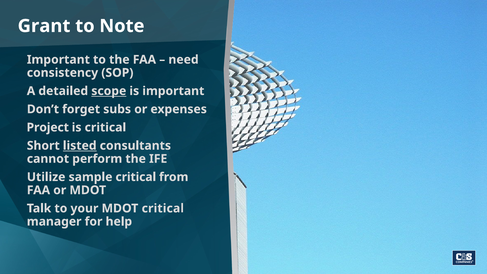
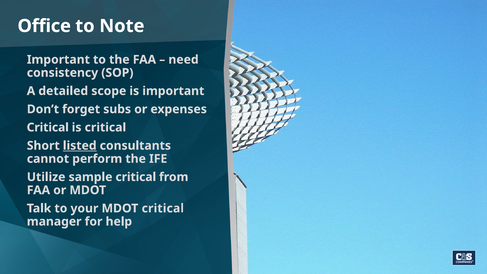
Grant: Grant -> Office
scope underline: present -> none
Project at (48, 127): Project -> Critical
